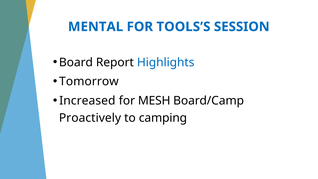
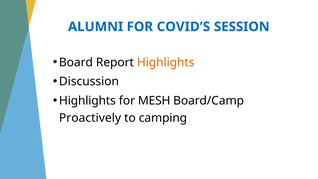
MENTAL: MENTAL -> ALUMNI
TOOLS’S: TOOLS’S -> COVID’S
Highlights at (166, 62) colour: blue -> orange
Tomorrow: Tomorrow -> Discussion
Increased at (87, 101): Increased -> Highlights
